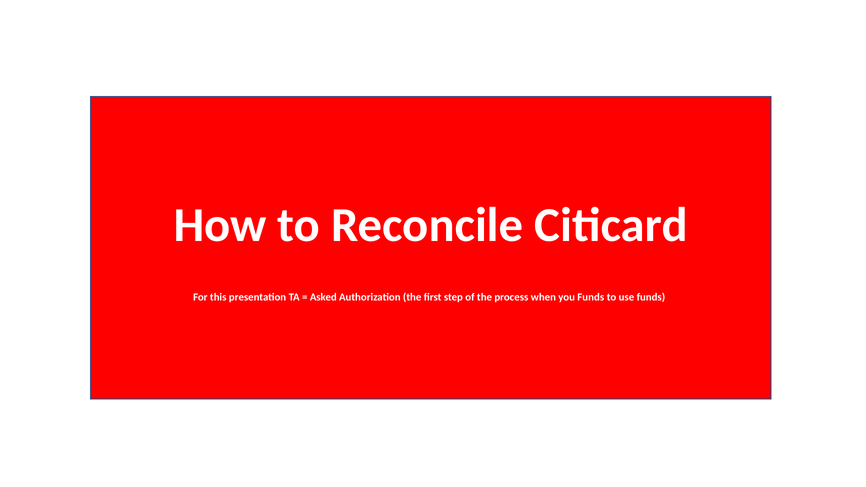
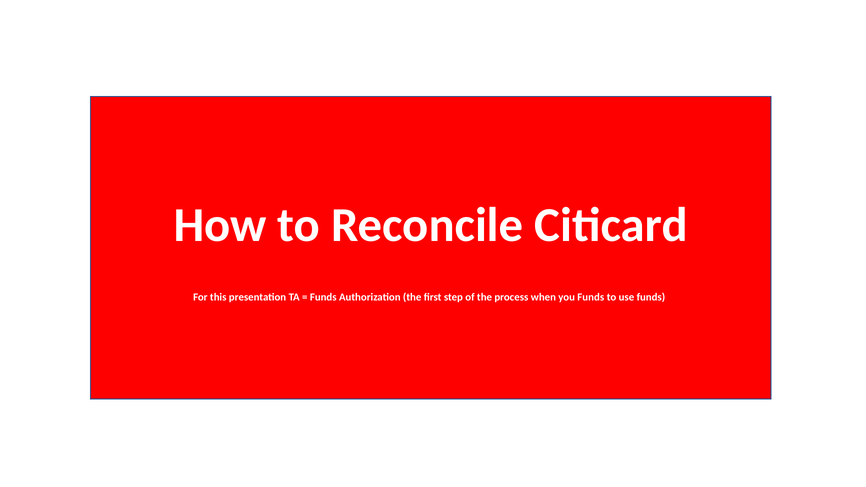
Asked at (323, 297): Asked -> Funds
